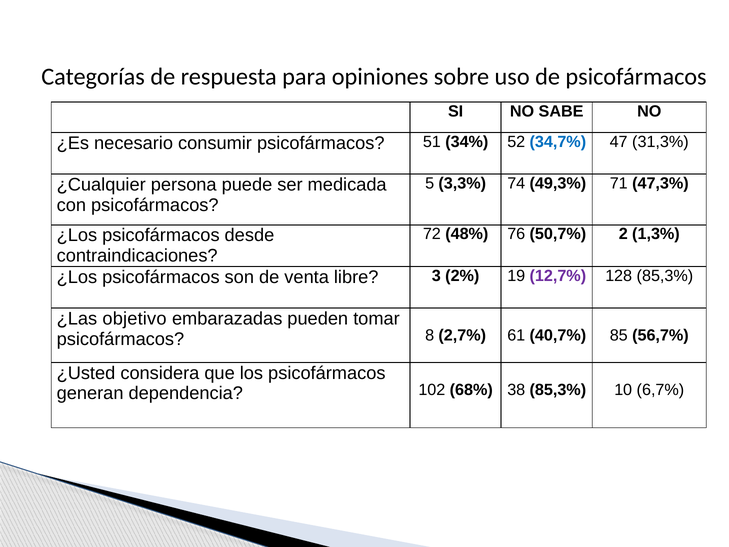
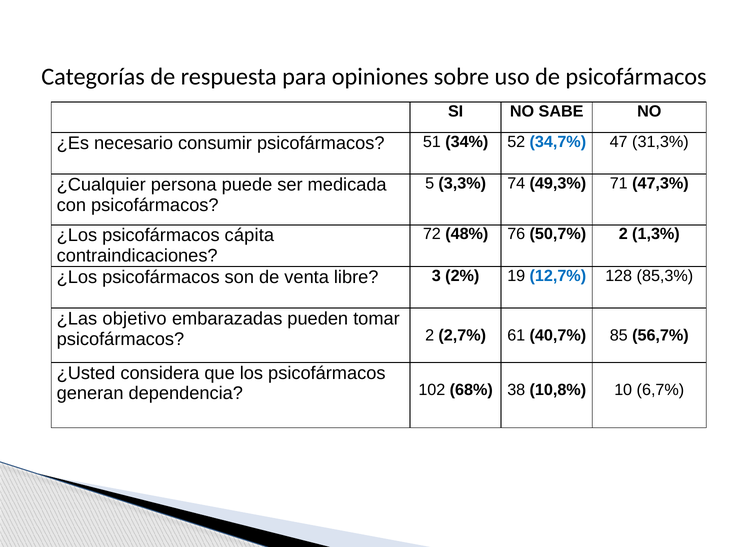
desde: desde -> cápita
12,7% colour: purple -> blue
psicofármacos 8: 8 -> 2
38 85,3%: 85,3% -> 10,8%
